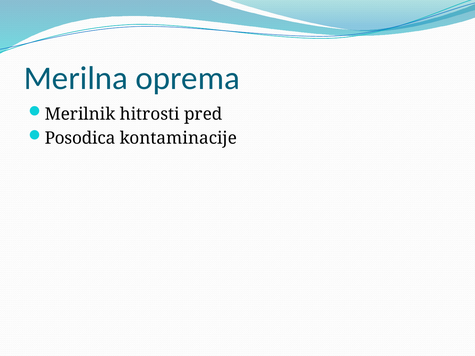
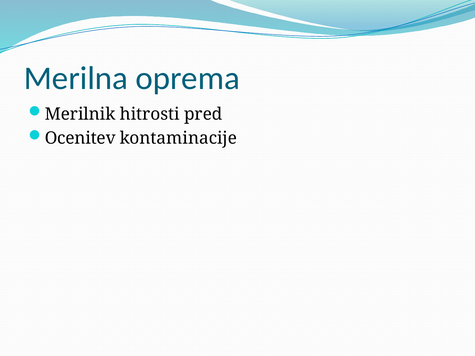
Posodica: Posodica -> Ocenitev
